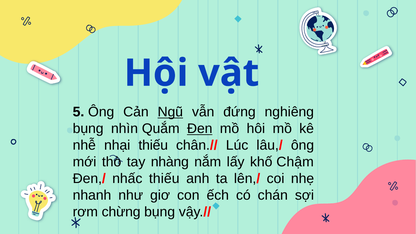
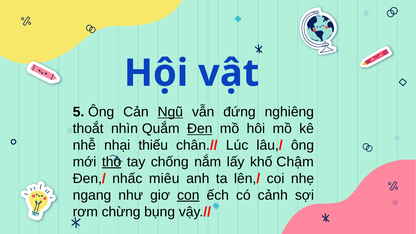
bụng at (88, 129): bụng -> thoắt
thò underline: none -> present
nhàng: nhàng -> chống
nhấc thiếu: thiếu -> miêu
nhanh: nhanh -> ngang
con underline: none -> present
chán: chán -> cảnh
